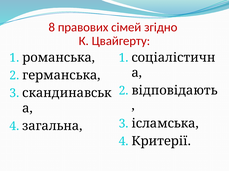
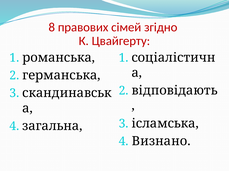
Критерії: Критерії -> Визнано
